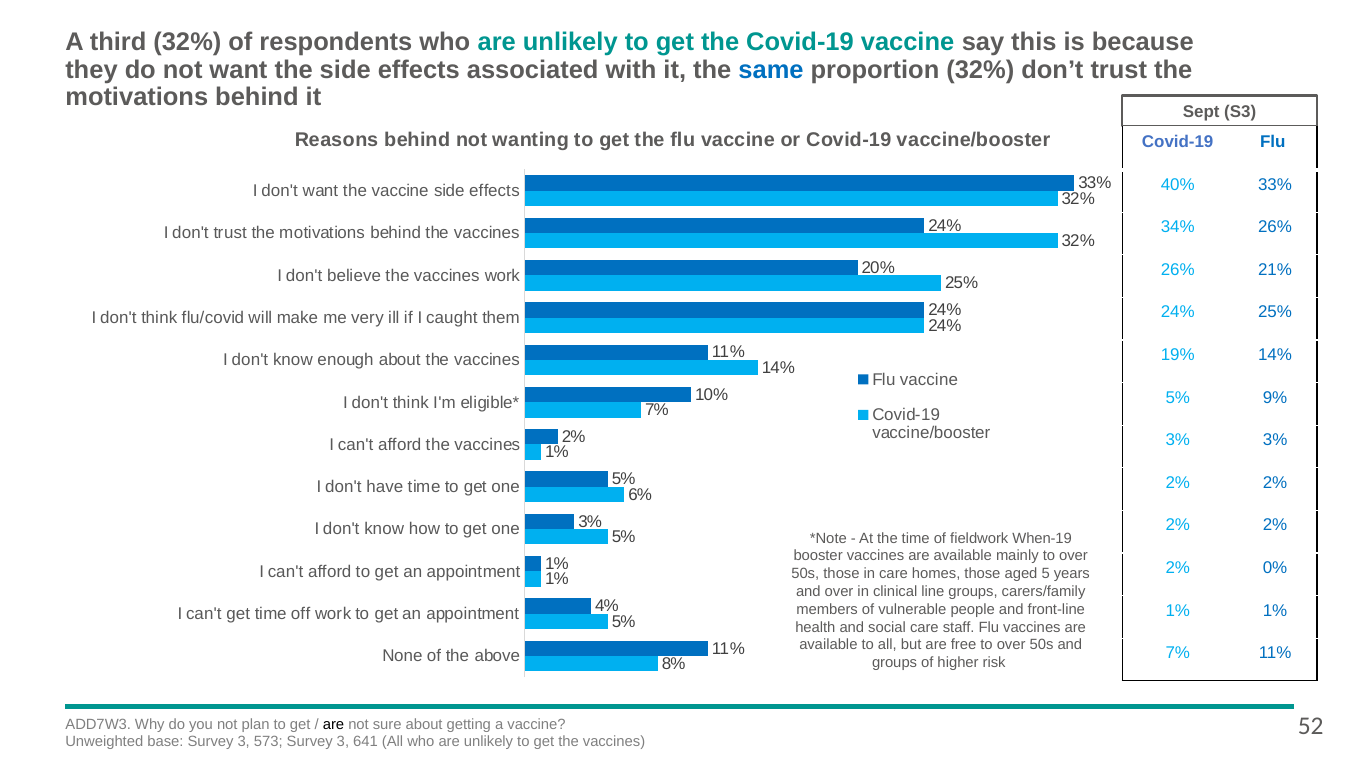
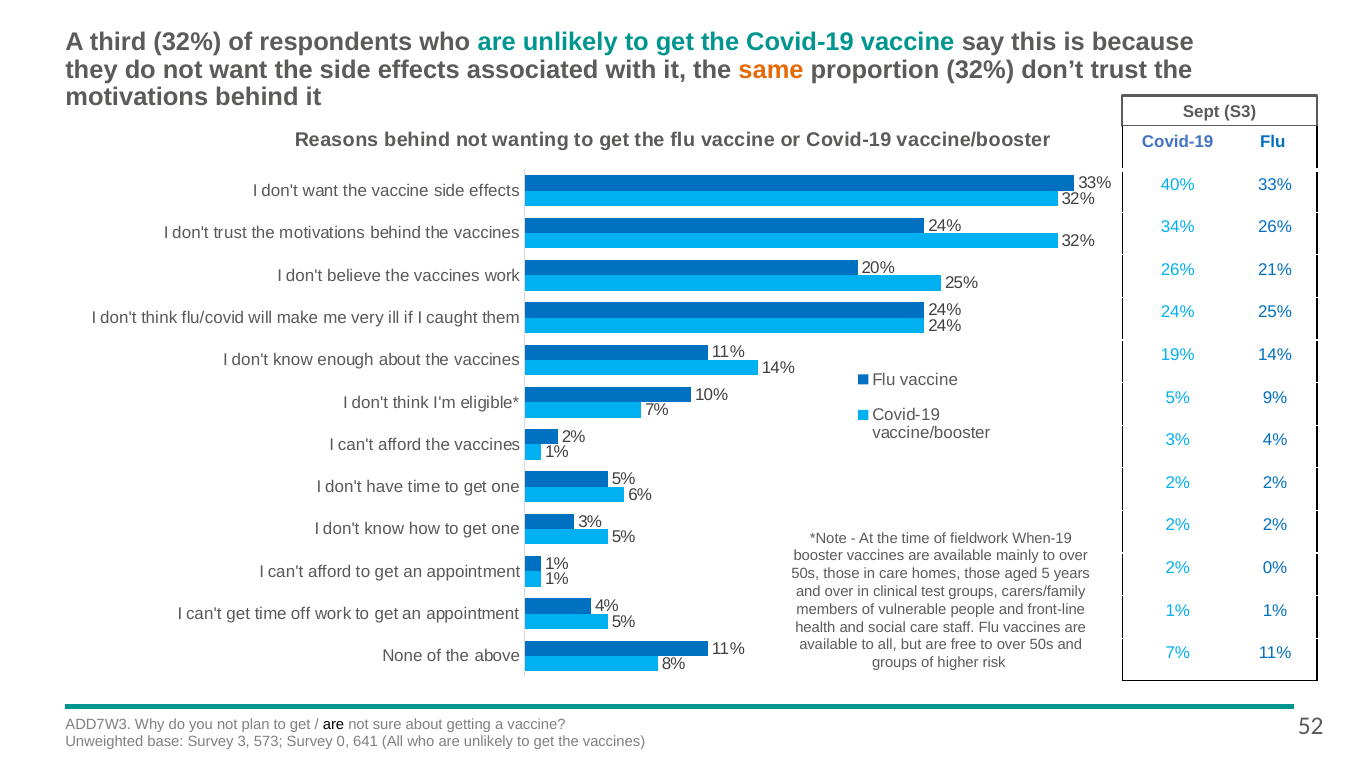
same colour: blue -> orange
3% 3%: 3% -> 4%
line: line -> test
573 Survey 3: 3 -> 0
